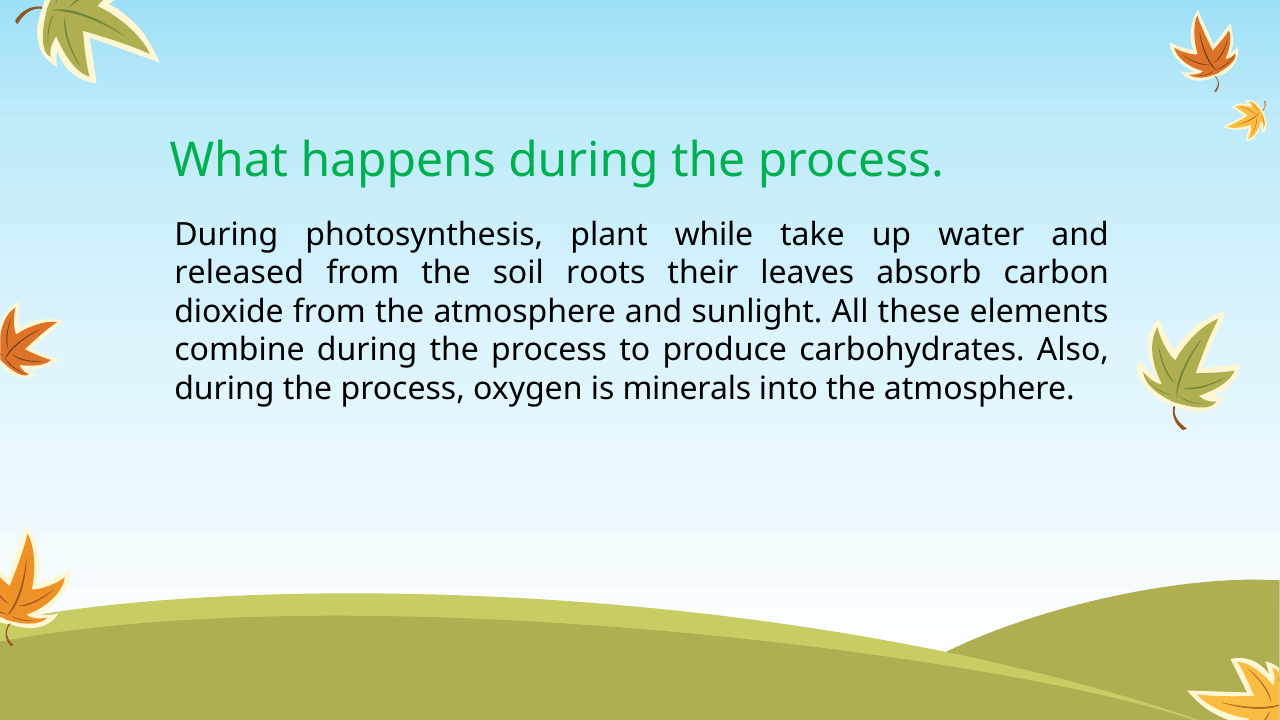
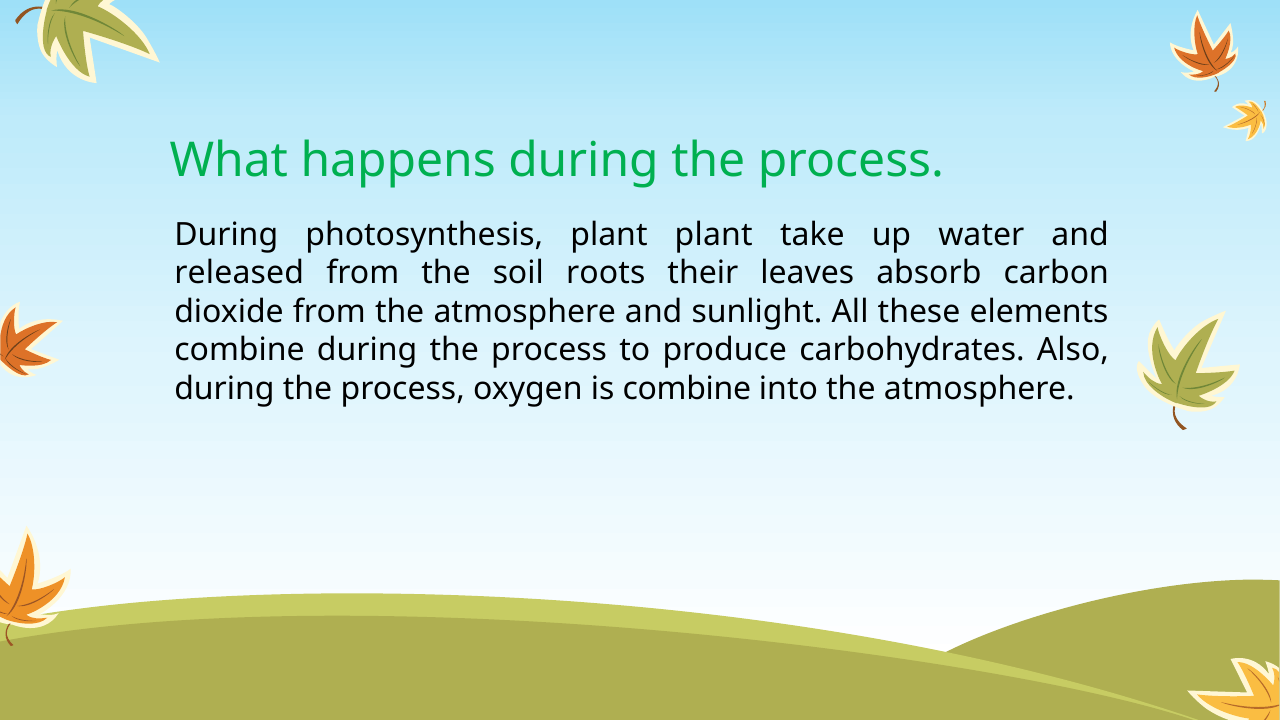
plant while: while -> plant
is minerals: minerals -> combine
